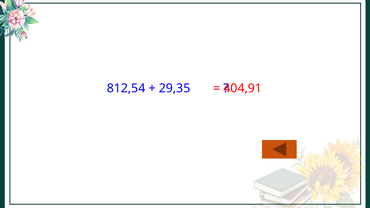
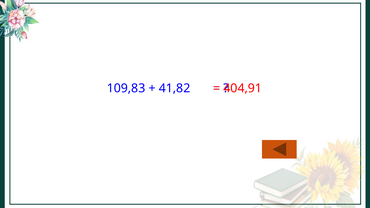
812,54: 812,54 -> 109,83
29,35: 29,35 -> 41,82
